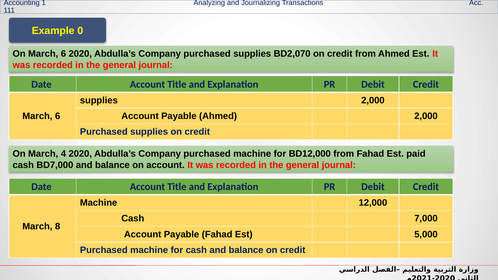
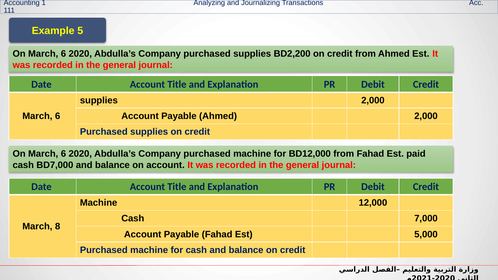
0: 0 -> 5
BD2,070: BD2,070 -> BD2,200
4 at (63, 154): 4 -> 6
